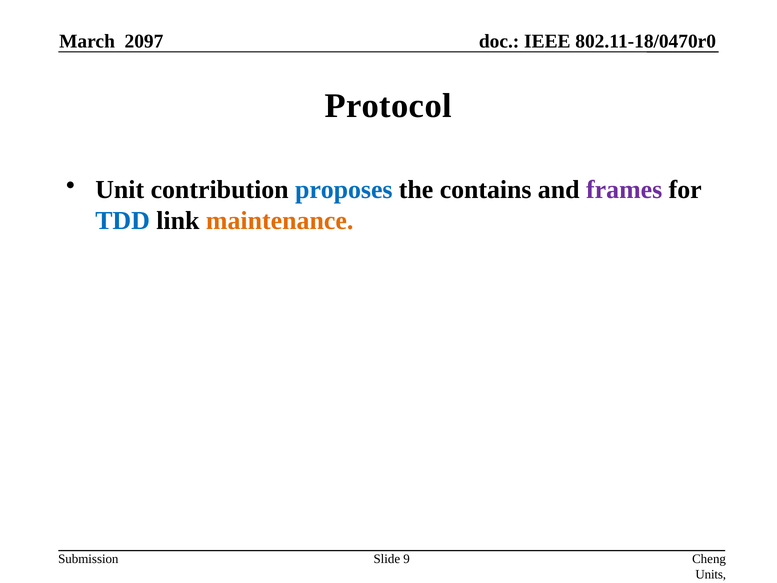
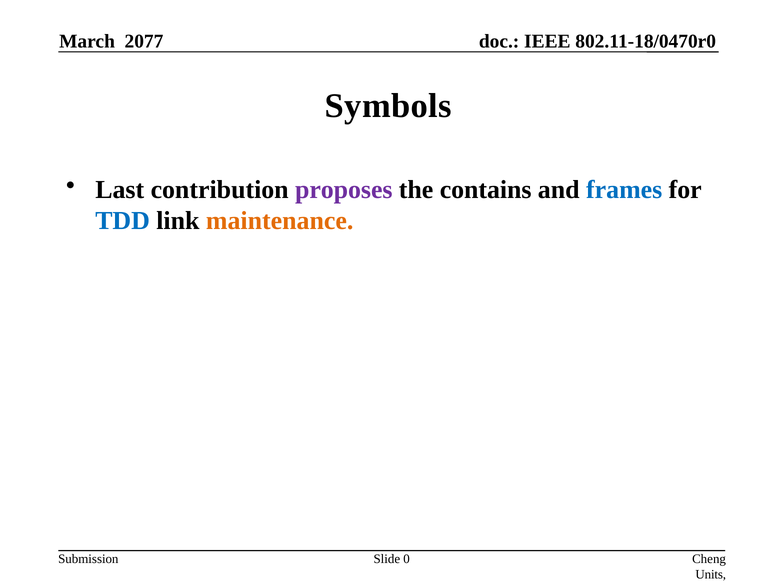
2097: 2097 -> 2077
Protocol: Protocol -> Symbols
Unit: Unit -> Last
proposes colour: blue -> purple
frames colour: purple -> blue
9: 9 -> 0
